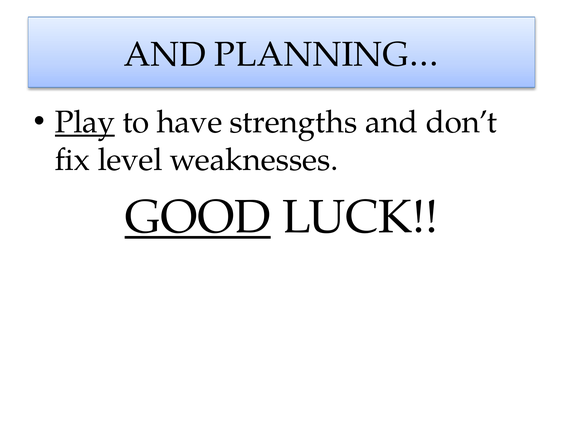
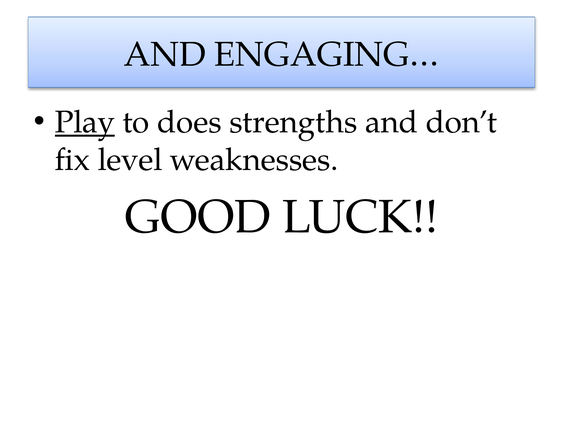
PLANNING…: PLANNING… -> ENGAGING…
have: have -> does
GOOD underline: present -> none
